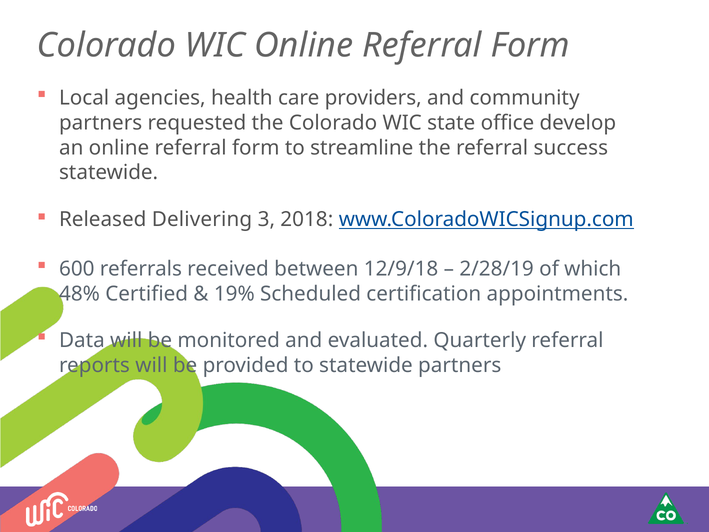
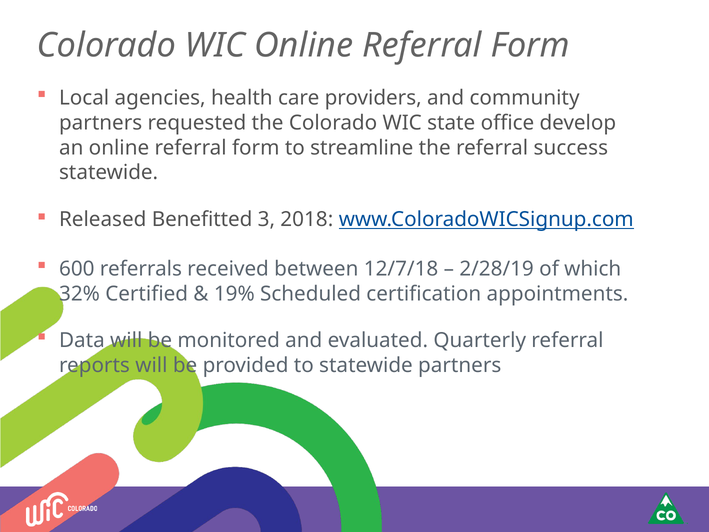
Delivering: Delivering -> Benefitted
12/9/18: 12/9/18 -> 12/7/18
48%: 48% -> 32%
